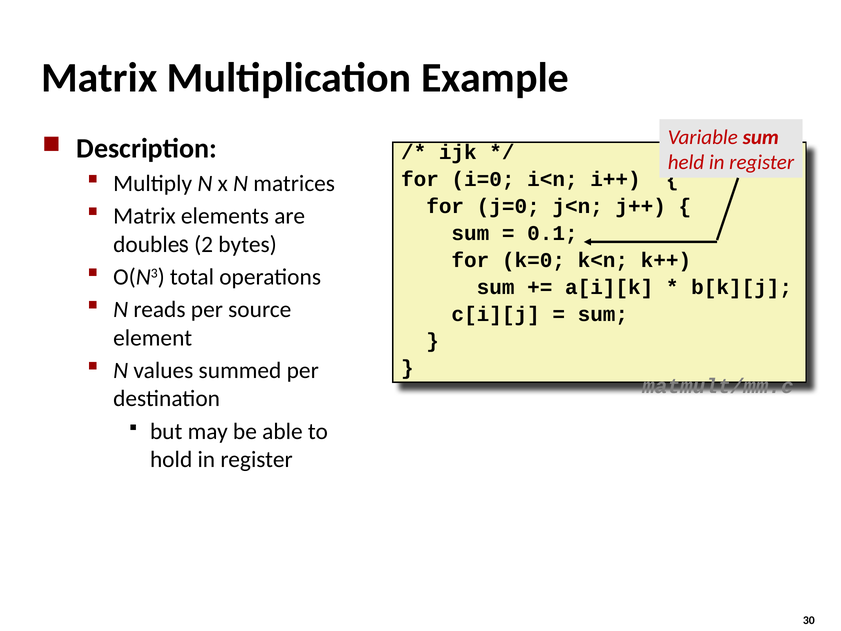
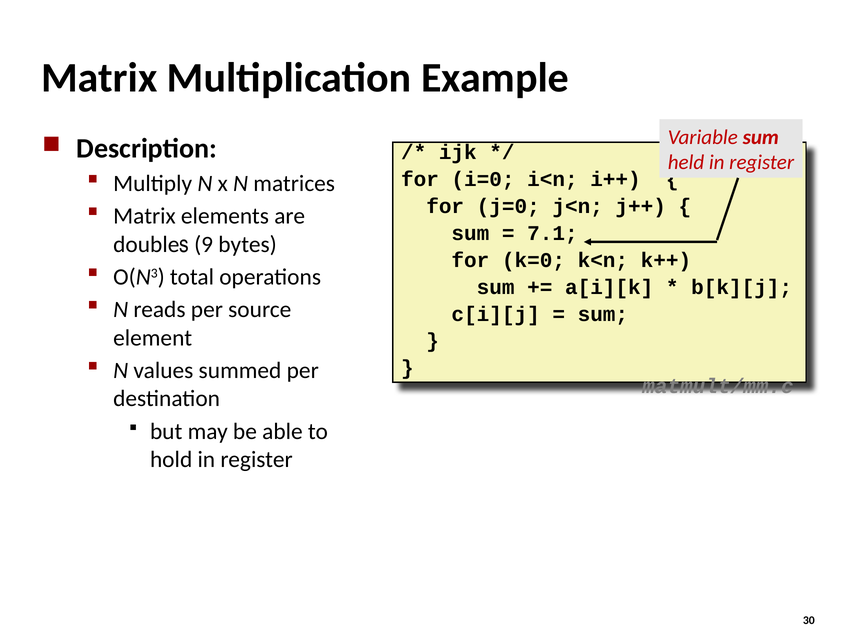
0.1: 0.1 -> 7.1
2: 2 -> 9
